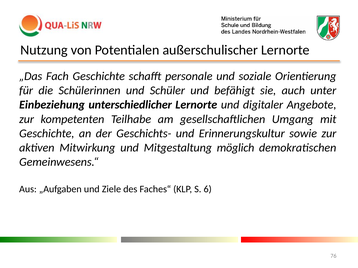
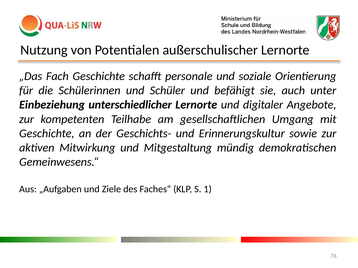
möglich: möglich -> mündig
6: 6 -> 1
